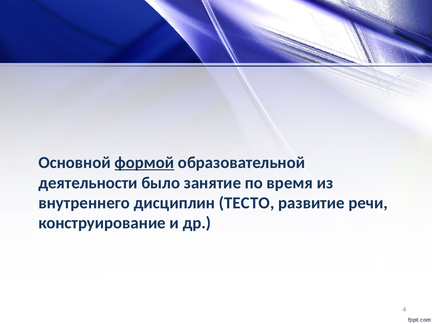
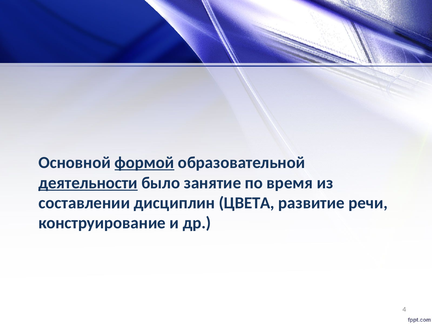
деятельности underline: none -> present
внутреннего: внутреннего -> составлении
ТЕСТО: ТЕСТО -> ЦВЕТА
